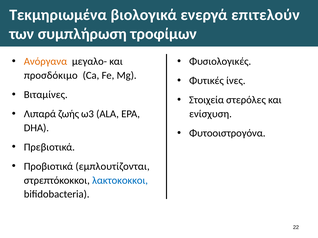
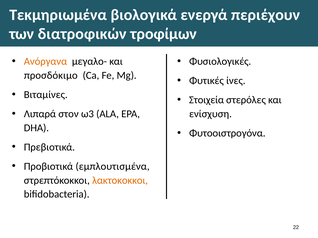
επιτελούν: επιτελούν -> περιέχουν
συμπλήρωση: συμπλήρωση -> διατροφικών
ζωής: ζωής -> στον
εμπλουτίζονται: εμπλουτίζονται -> εμπλουτισμένα
λακτοκοκκοι colour: blue -> orange
